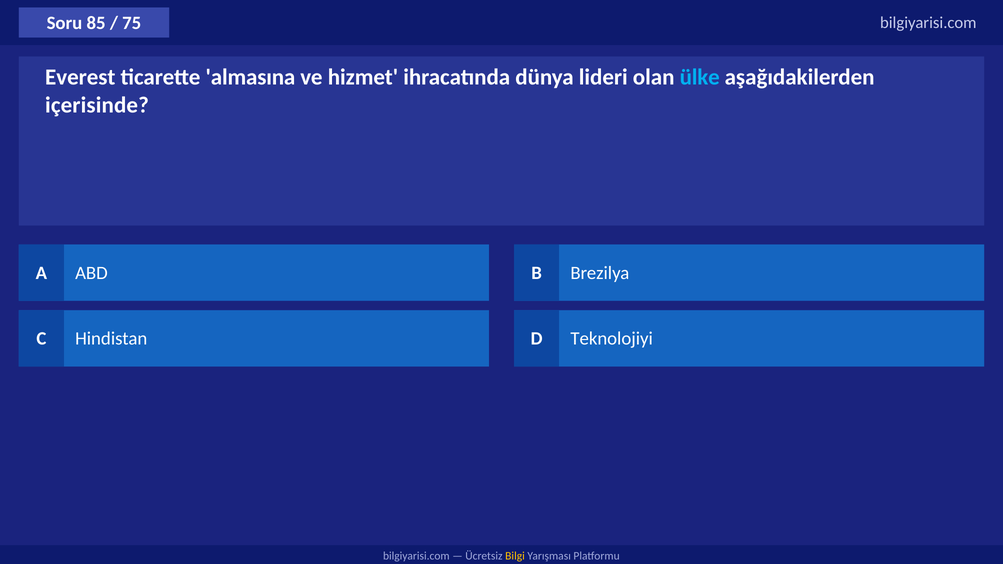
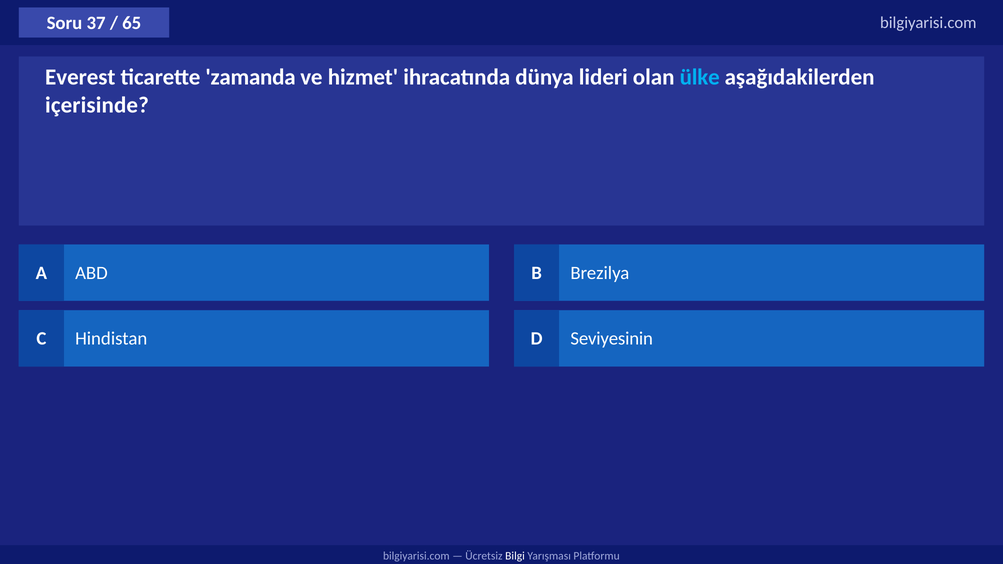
85: 85 -> 37
75: 75 -> 65
almasına: almasına -> zamanda
Teknolojiyi: Teknolojiyi -> Seviyesinin
Bilgi colour: yellow -> white
